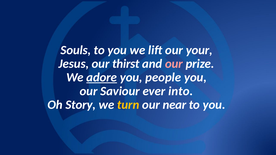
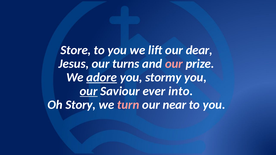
Souls: Souls -> Store
your: your -> dear
thirst: thirst -> turns
people: people -> stormy
our at (89, 91) underline: none -> present
turn colour: yellow -> pink
